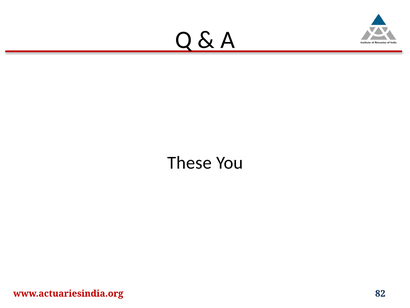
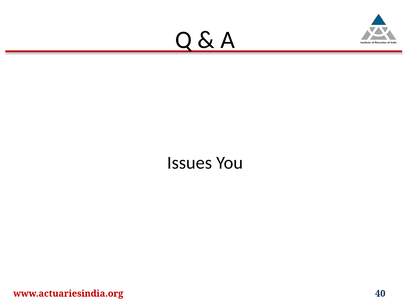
These: These -> Issues
82: 82 -> 40
